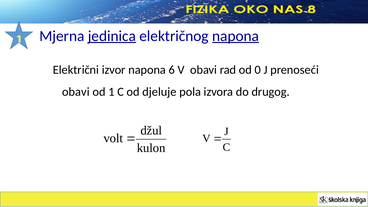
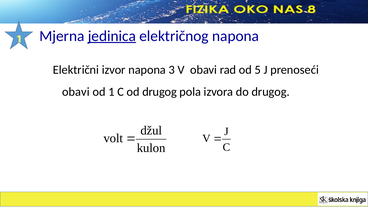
napona at (236, 36) underline: present -> none
6: 6 -> 3
0: 0 -> 5
od djeluje: djeluje -> drugog
